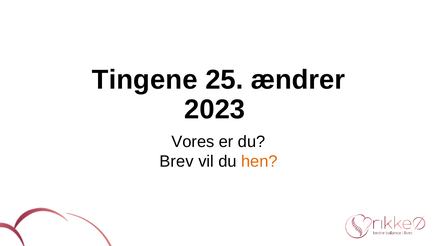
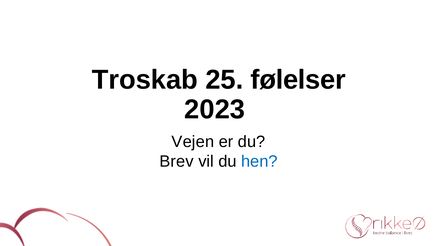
Tingene: Tingene -> Troskab
ændrer: ændrer -> følelser
Vores: Vores -> Vejen
hen colour: orange -> blue
